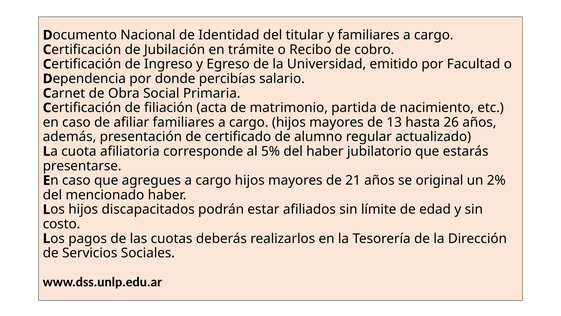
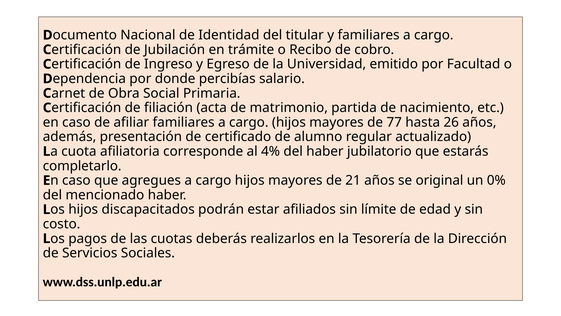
13: 13 -> 77
5%: 5% -> 4%
presentarse: presentarse -> completarlo
2%: 2% -> 0%
